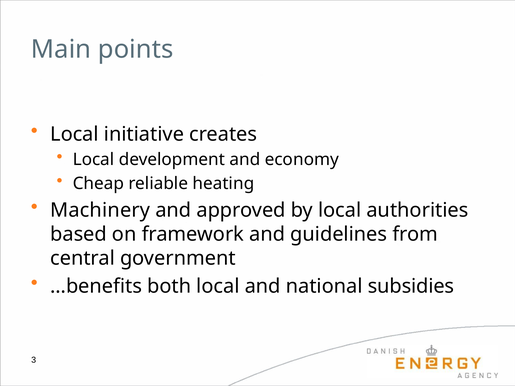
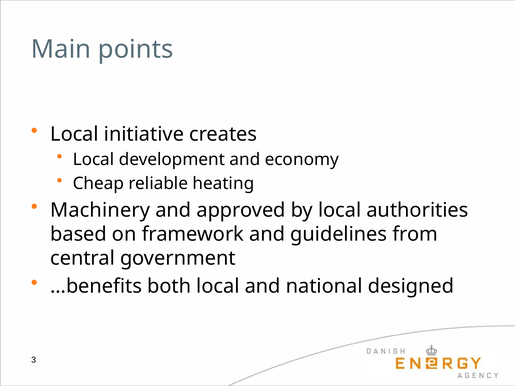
subsidies: subsidies -> designed
